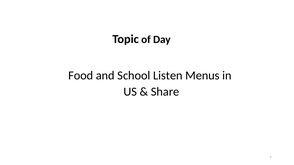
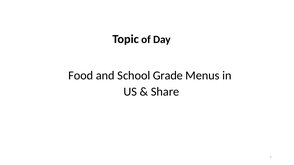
Listen: Listen -> Grade
